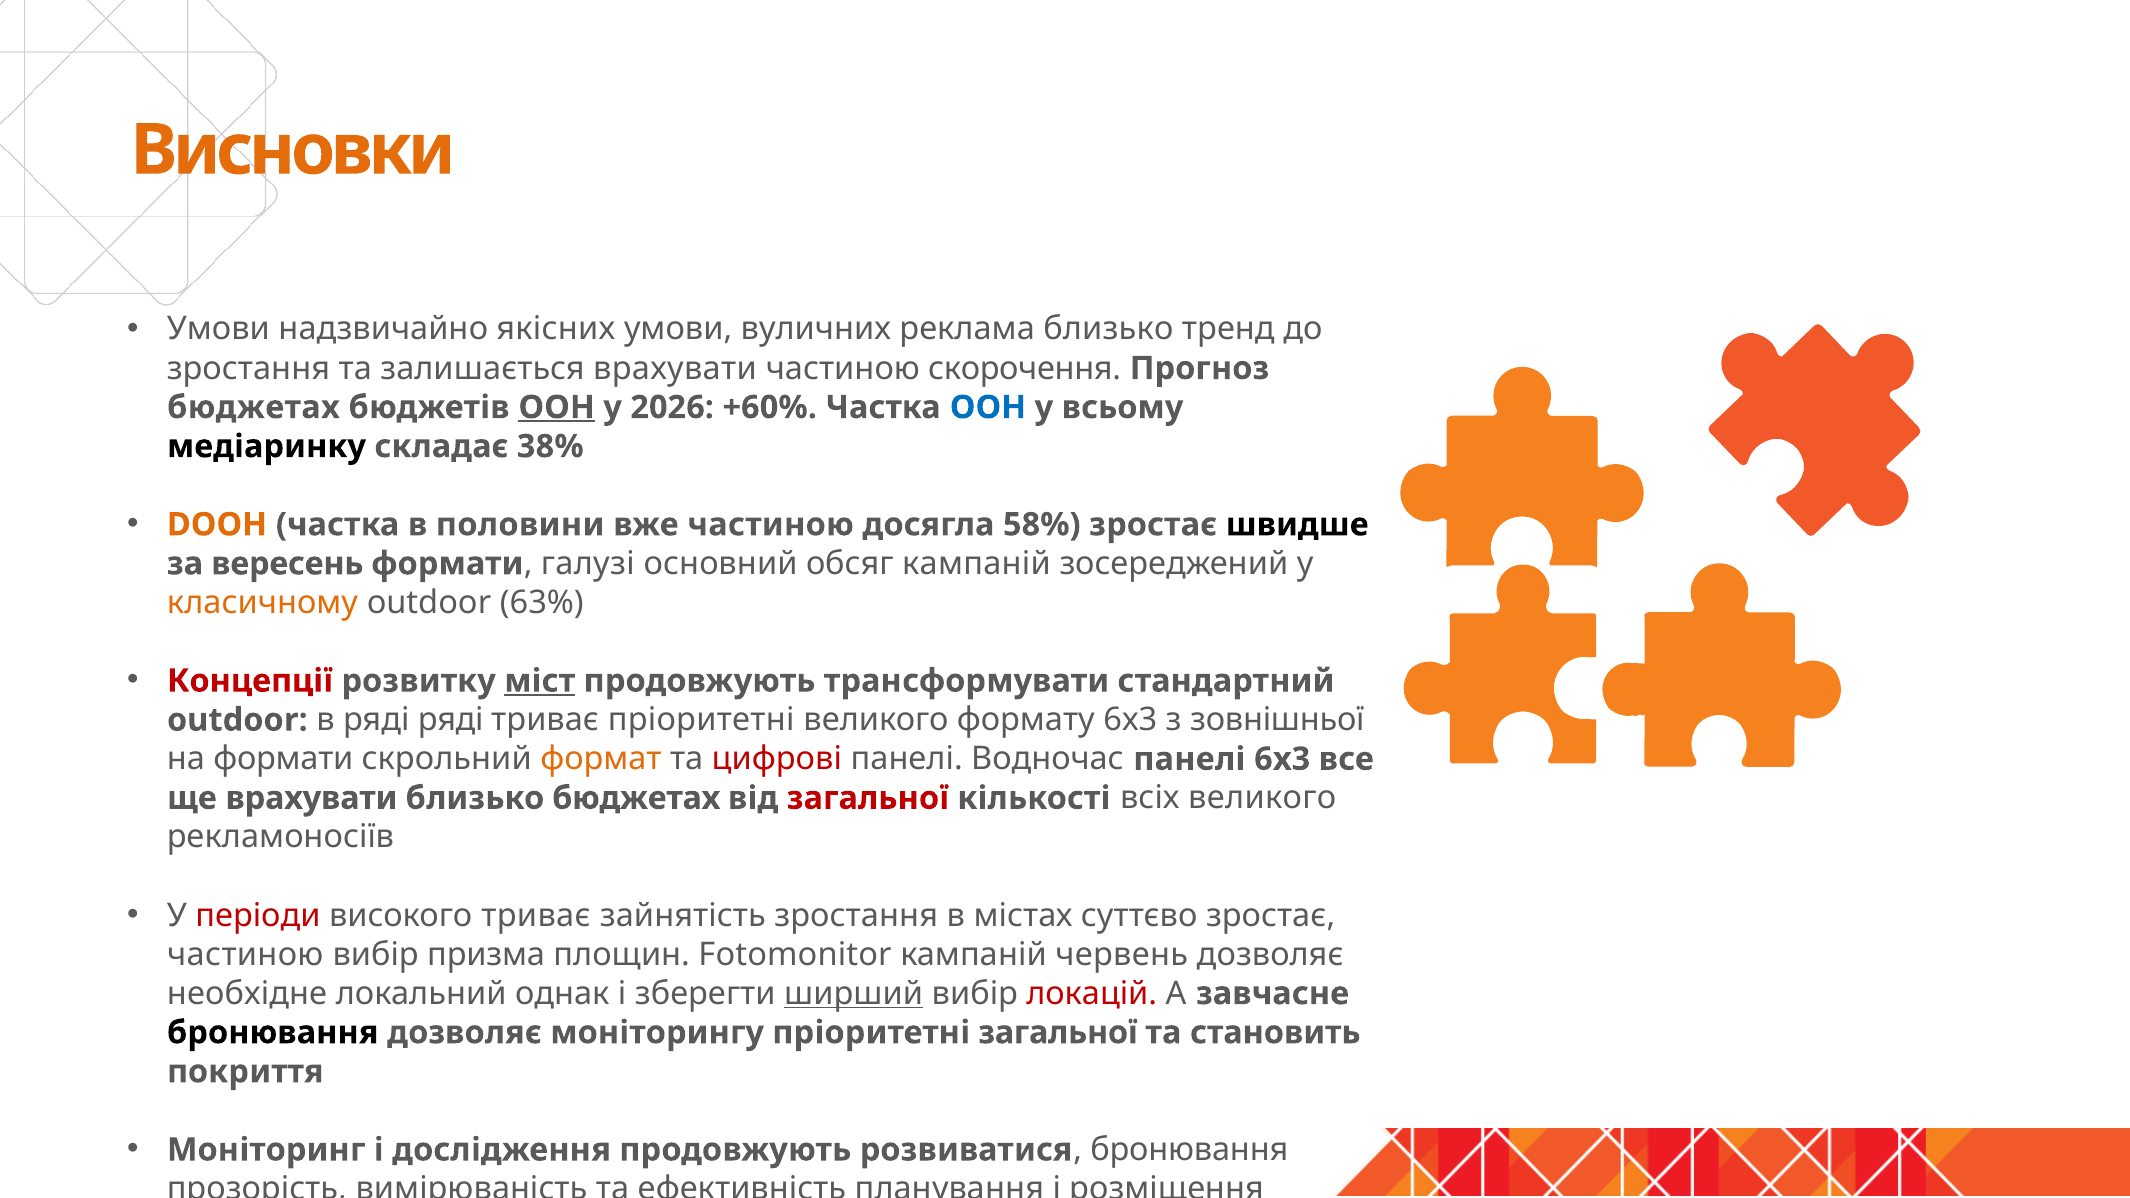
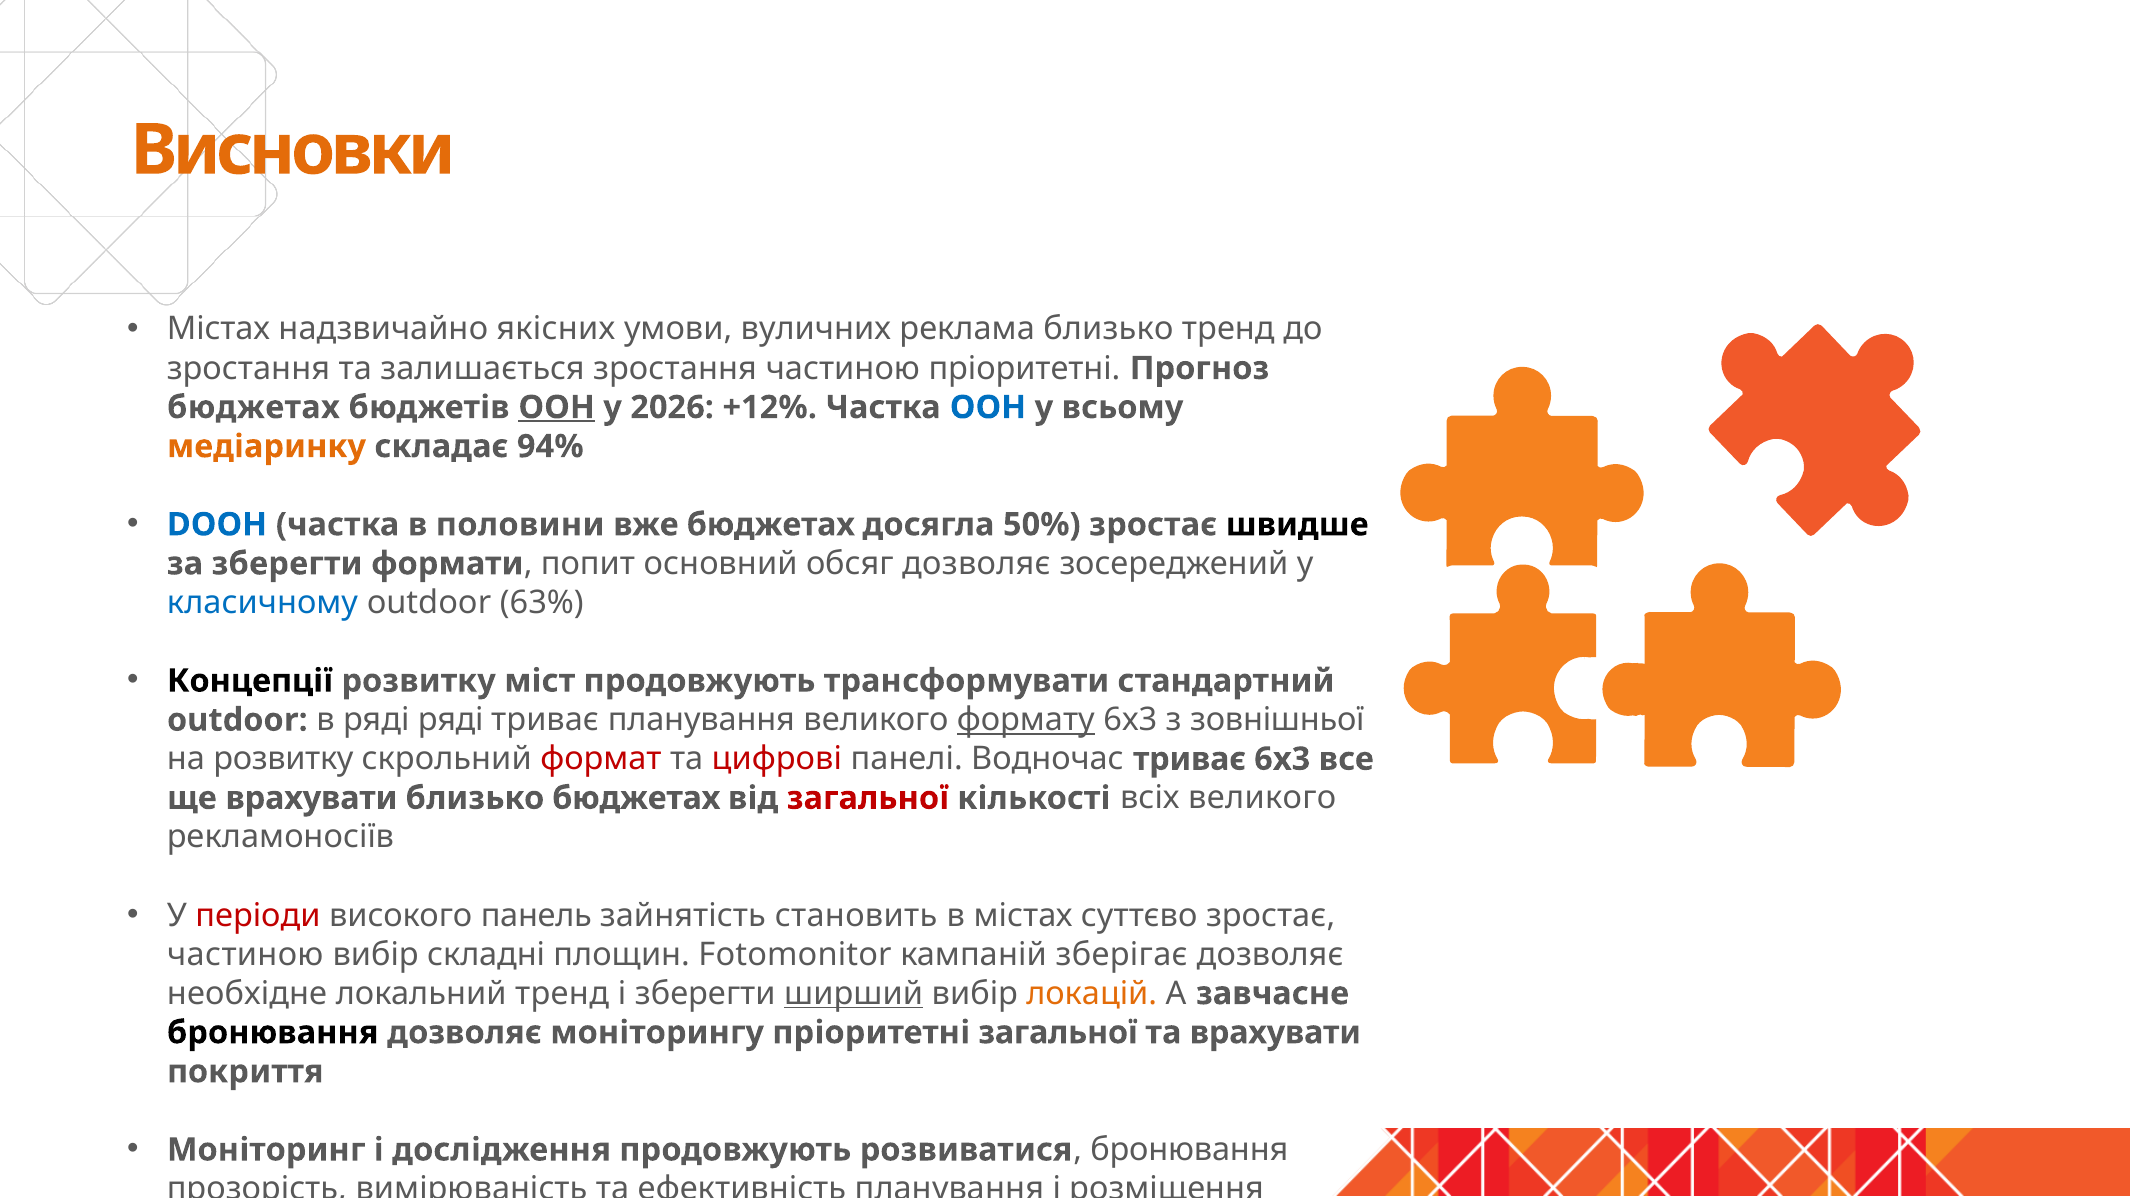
Умови at (218, 329): Умови -> Містах
залишається врахувати: врахувати -> зростання
частиною скорочення: скорочення -> пріоритетні
+60%: +60% -> +12%
медіаринку colour: black -> orange
38%: 38% -> 94%
DOOH colour: orange -> blue
вже частиною: частиною -> бюджетах
58%: 58% -> 50%
за вересень: вересень -> зберегти
галузі: галузі -> попит
обсяг кампаній: кампаній -> дозволяє
класичному colour: orange -> blue
Концепції colour: red -> black
міст underline: present -> none
триває пріоритетні: пріоритетні -> планування
формату underline: none -> present
на формати: формати -> розвитку
формат colour: orange -> red
Водночас панелі: панелі -> триває
високого триває: триває -> панель
зайнятість зростання: зростання -> становить
призма: призма -> складні
червень: червень -> зберігає
локальний однак: однак -> тренд
локацій colour: red -> orange
та становить: становить -> врахувати
